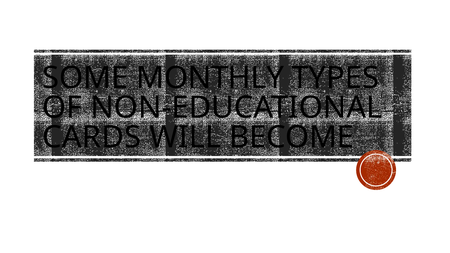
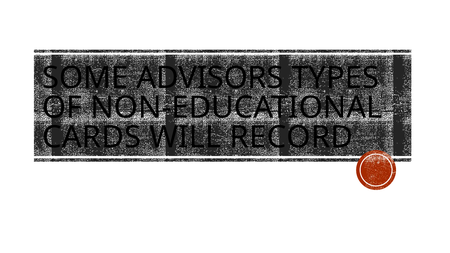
MONTHLY: MONTHLY -> ADVISORS
BECOME: BECOME -> RECORD
